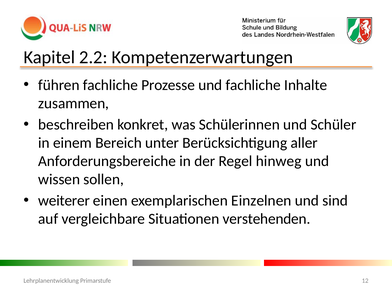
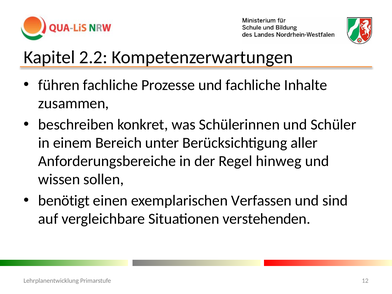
weiterer: weiterer -> benötigt
Einzelnen: Einzelnen -> Verfassen
